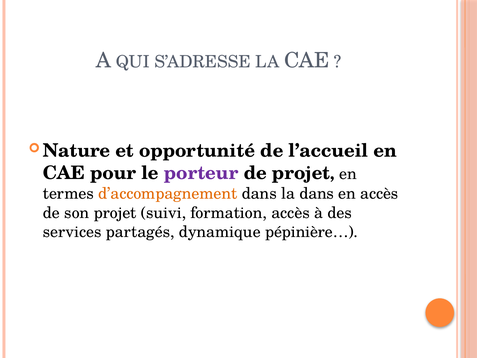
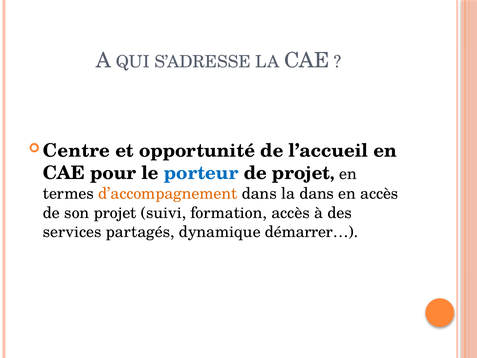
Nature: Nature -> Centre
porteur colour: purple -> blue
pépinière…: pépinière… -> démarrer…
